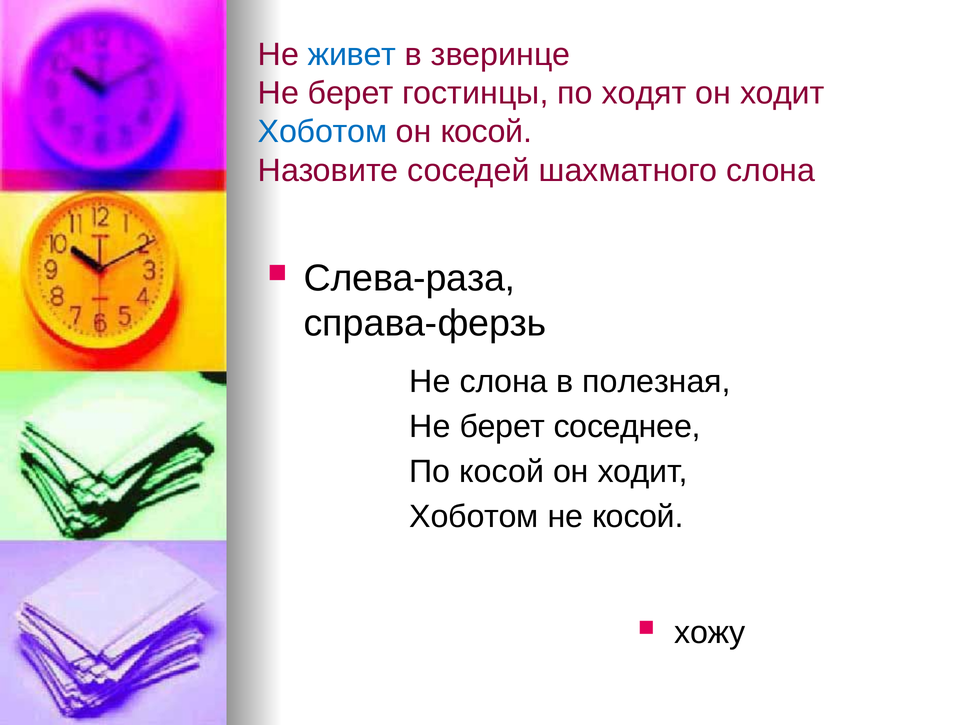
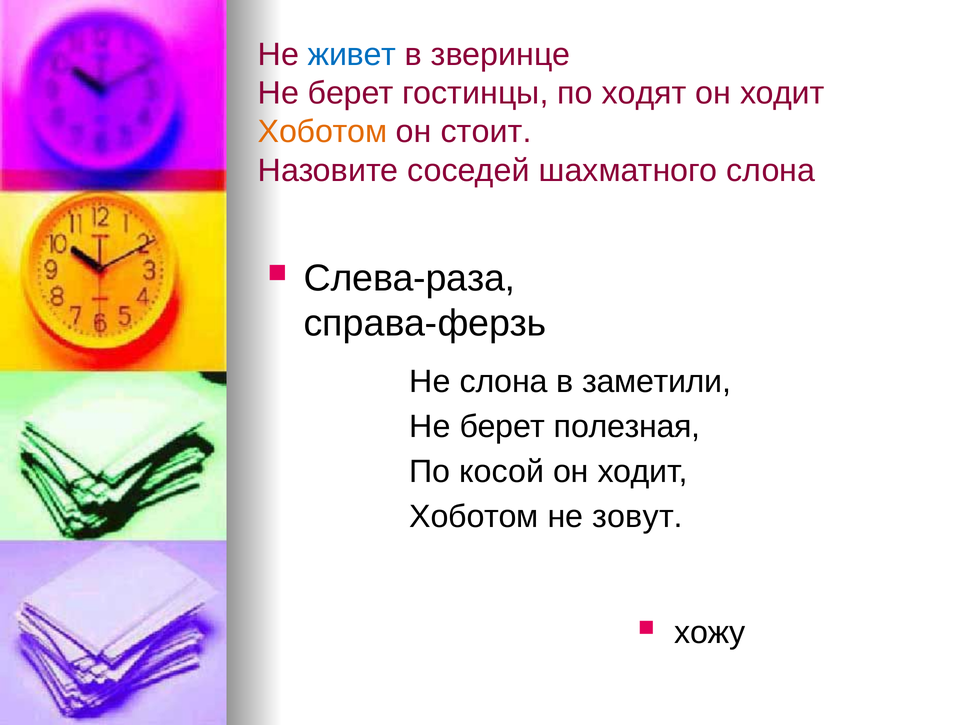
Хоботом at (323, 132) colour: blue -> orange
он косой: косой -> стоит
полезная: полезная -> заметили
соседнее: соседнее -> полезная
не косой: косой -> зовут
